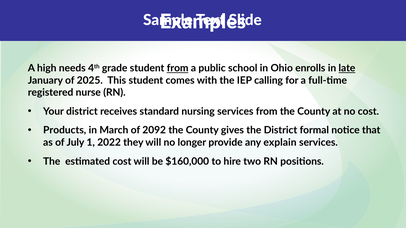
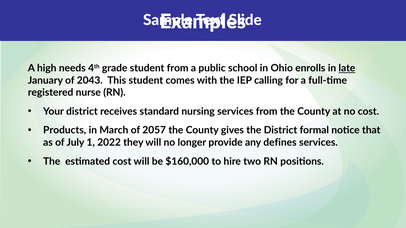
from at (178, 68) underline: present -> none
2025: 2025 -> 2043
2092: 2092 -> 2057
explain: explain -> defines
